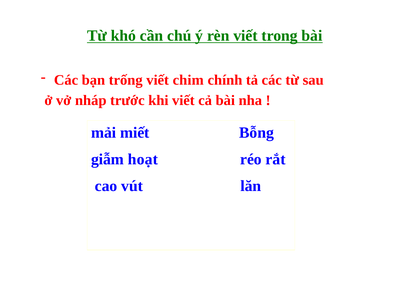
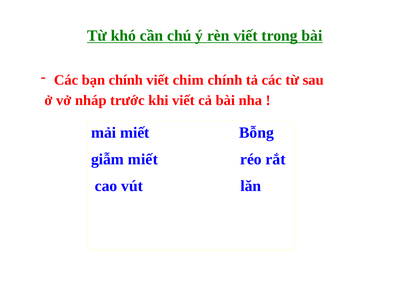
bạn trống: trống -> chính
giẫm hoạt: hoạt -> miết
